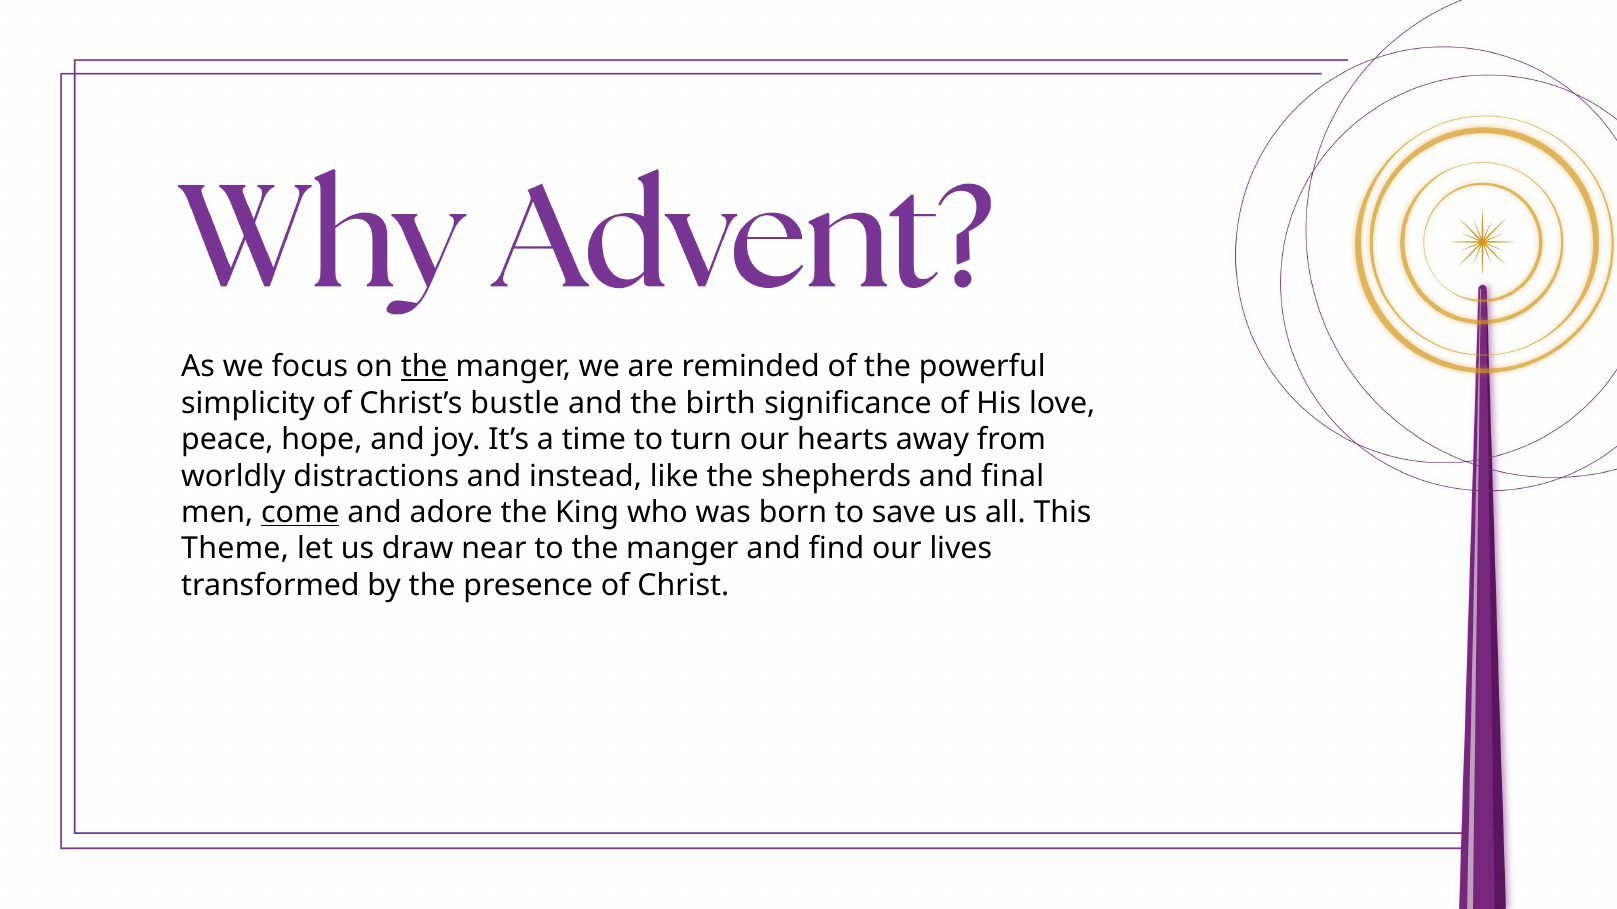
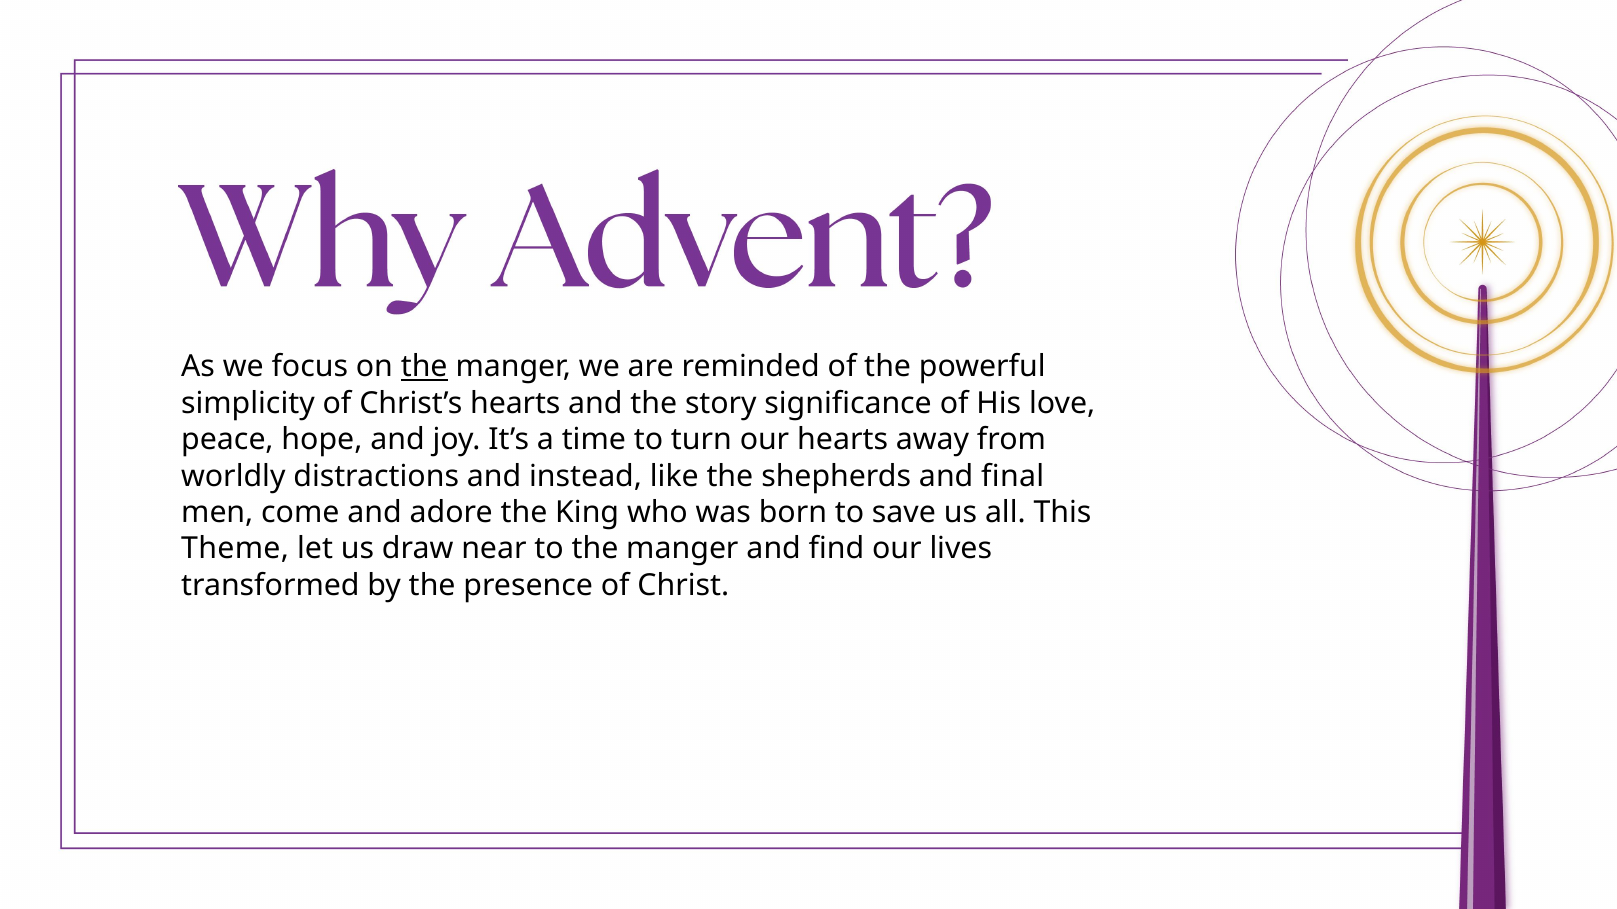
Christ’s bustle: bustle -> hearts
birth: birth -> story
come underline: present -> none
